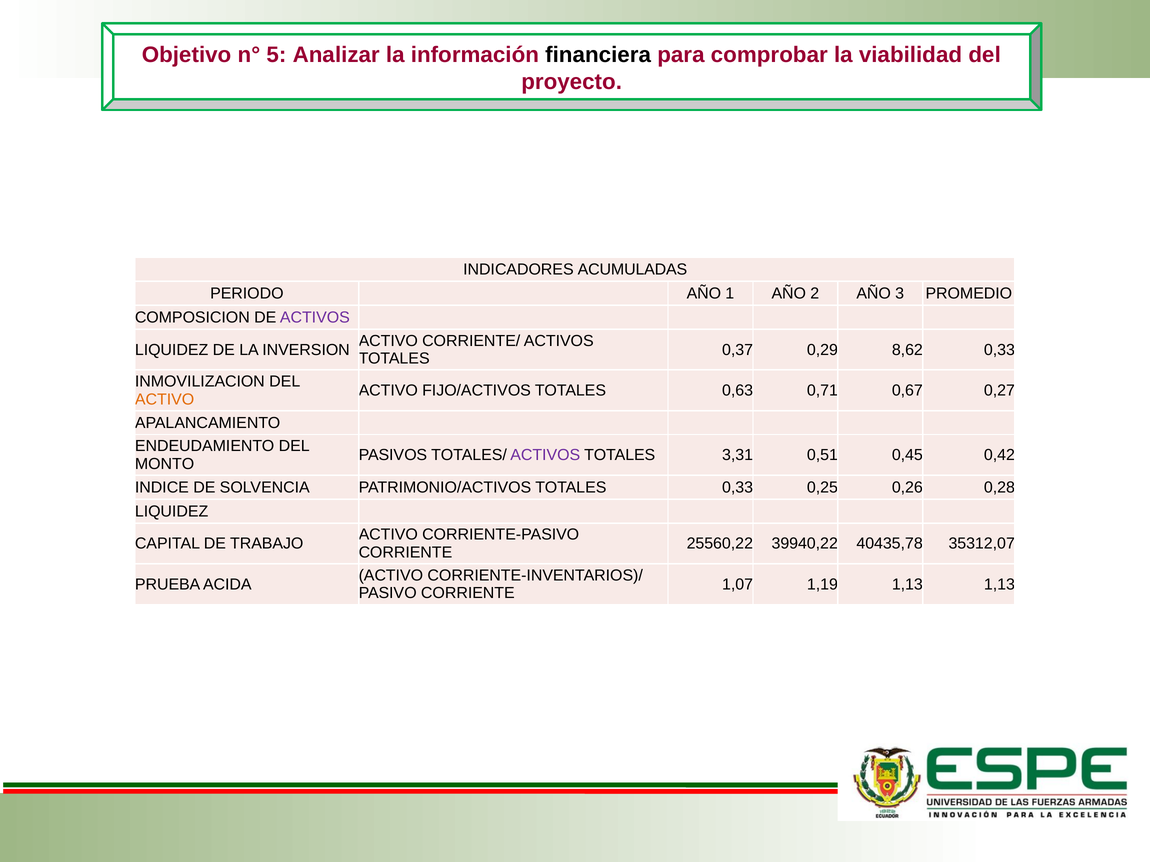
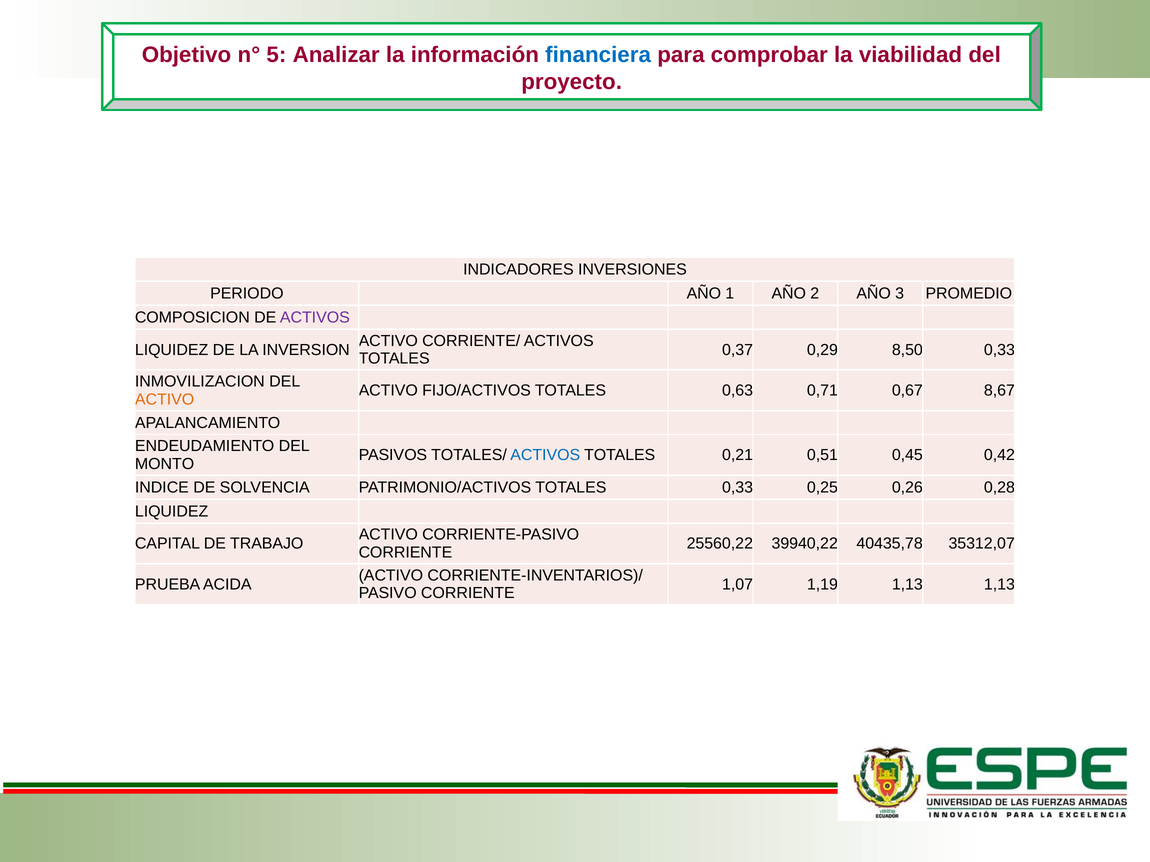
financiera colour: black -> blue
ACUMULADAS: ACUMULADAS -> INVERSIONES
8,62: 8,62 -> 8,50
0,27: 0,27 -> 8,67
ACTIVOS at (545, 455) colour: purple -> blue
3,31: 3,31 -> 0,21
